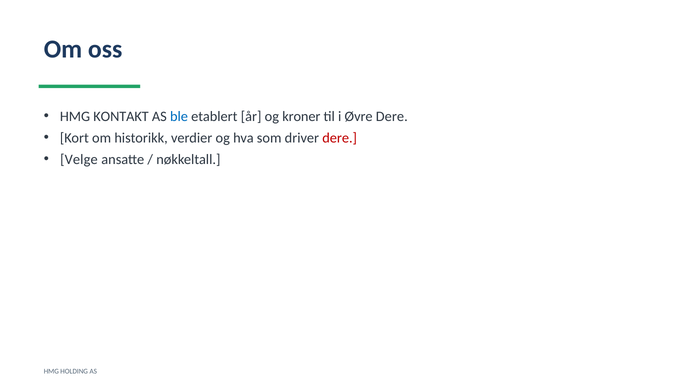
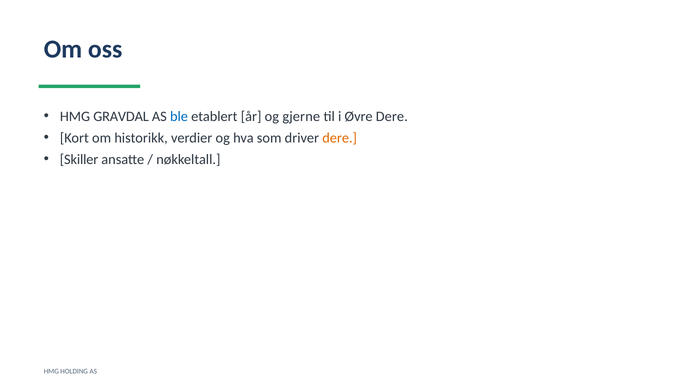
KONTAKT: KONTAKT -> GRAVDAL
kroner: kroner -> gjerne
dere at (340, 138) colour: red -> orange
Velge: Velge -> Skiller
